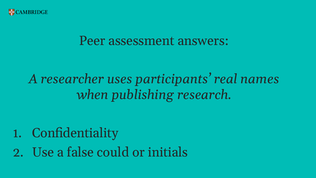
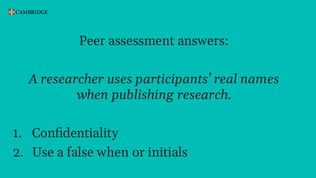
false could: could -> when
